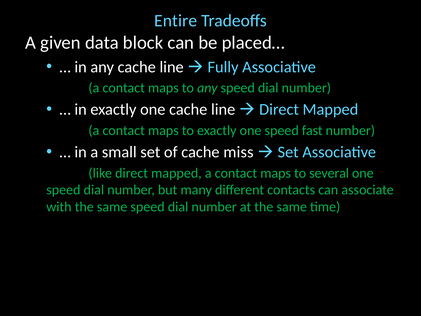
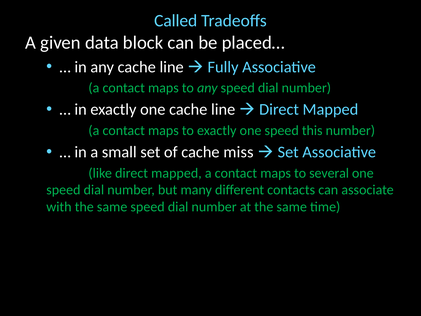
Entire: Entire -> Called
fast: fast -> this
